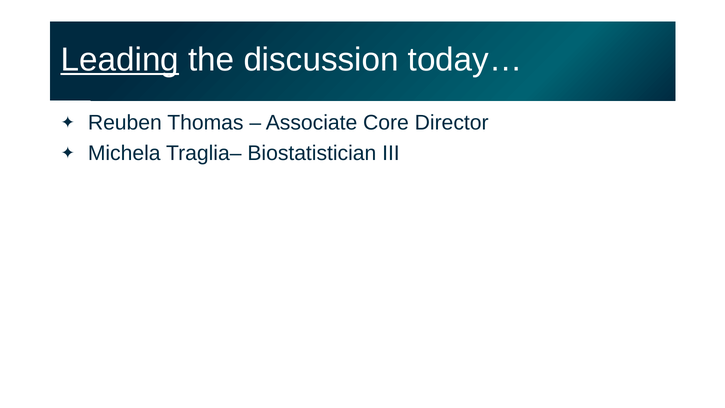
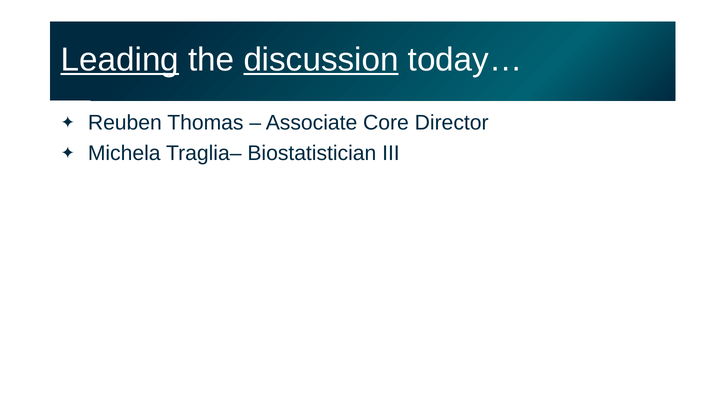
discussion underline: none -> present
